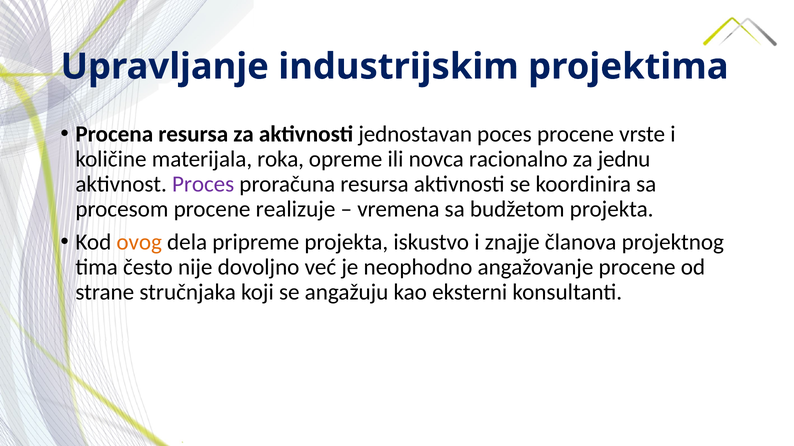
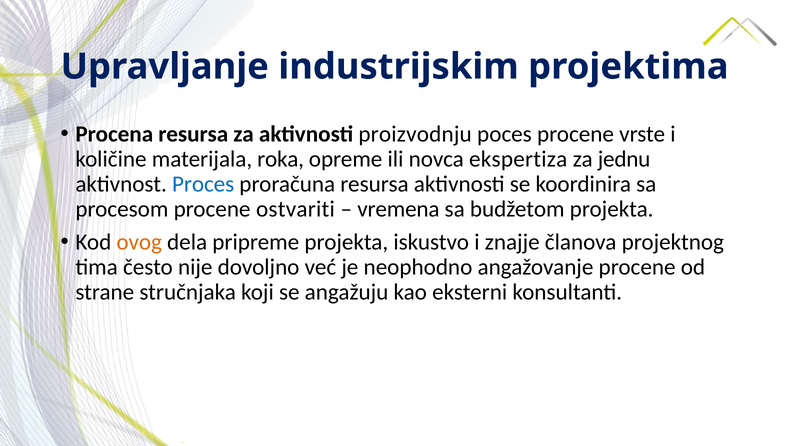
jednostavan: jednostavan -> proizvodnju
racionalno: racionalno -> ekspertiza
Proces colour: purple -> blue
realizuje: realizuje -> ostvariti
